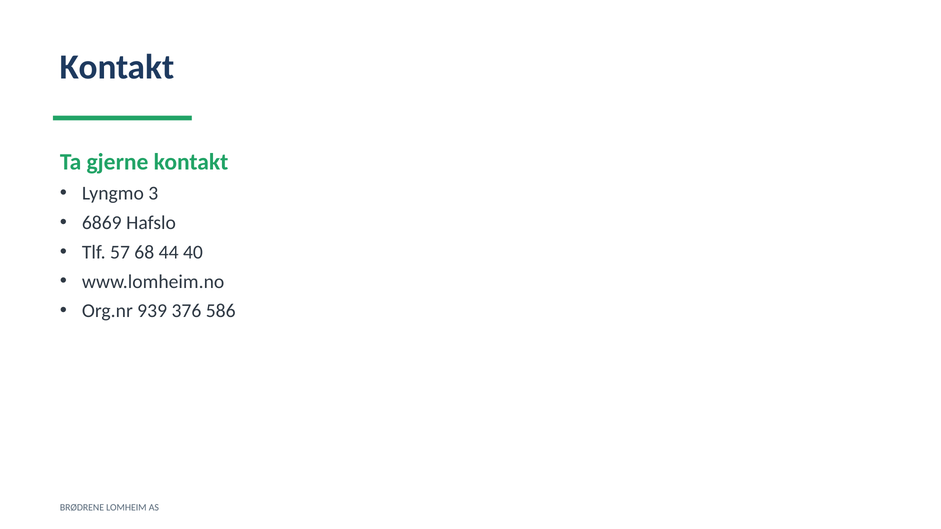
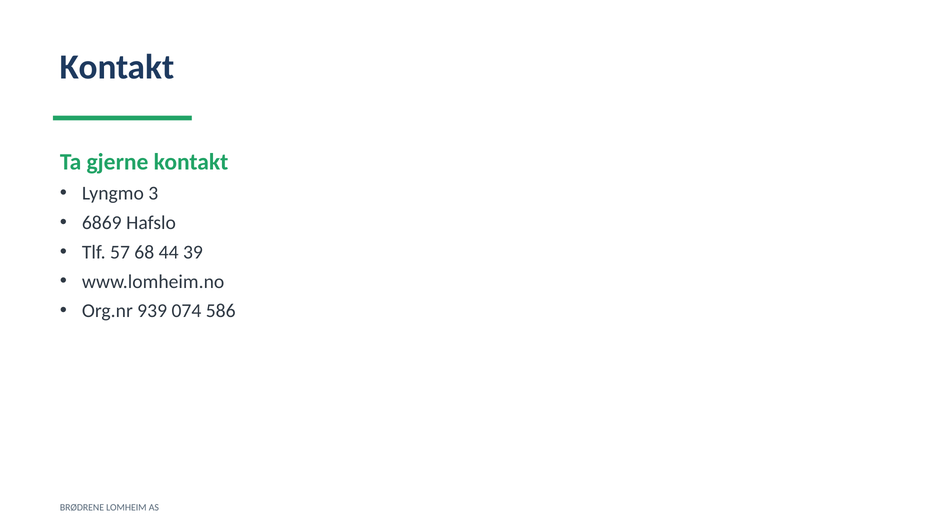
40: 40 -> 39
376: 376 -> 074
